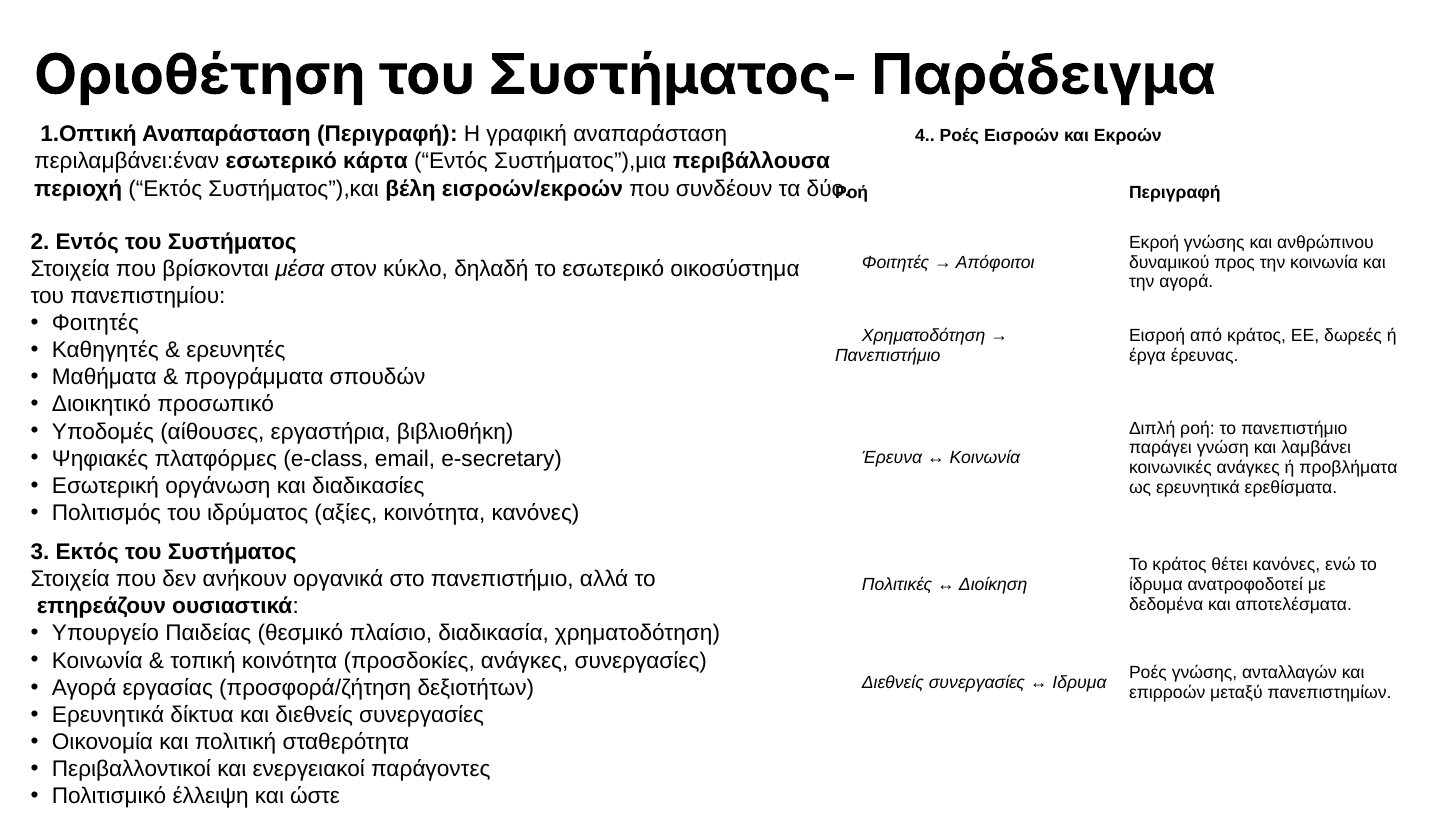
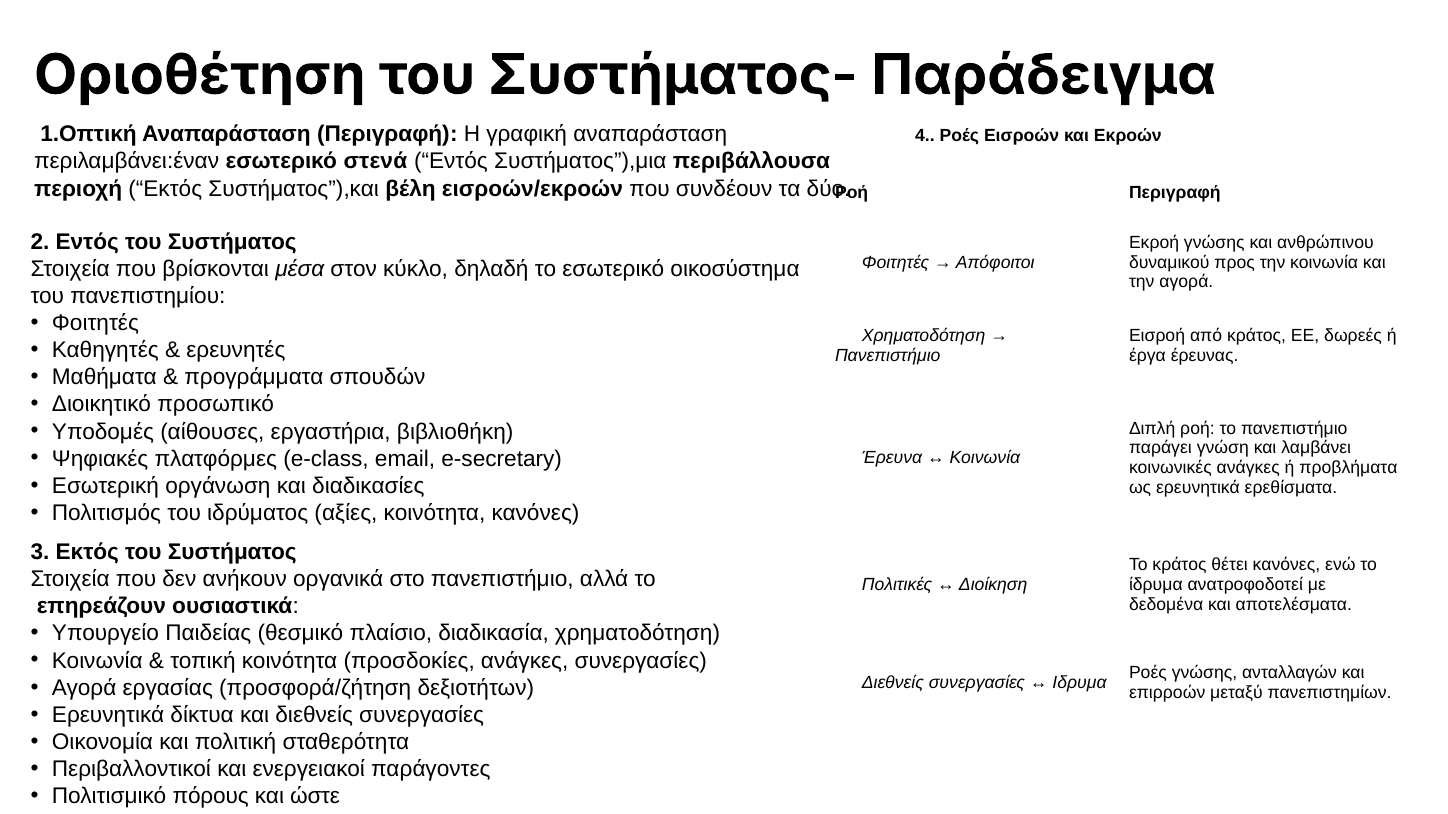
κάρτα: κάρτα -> στενά
έλλειψη: έλλειψη -> πόρους
